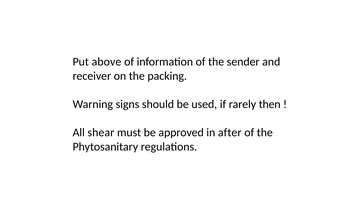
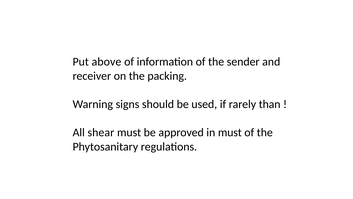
then: then -> than
in after: after -> must
